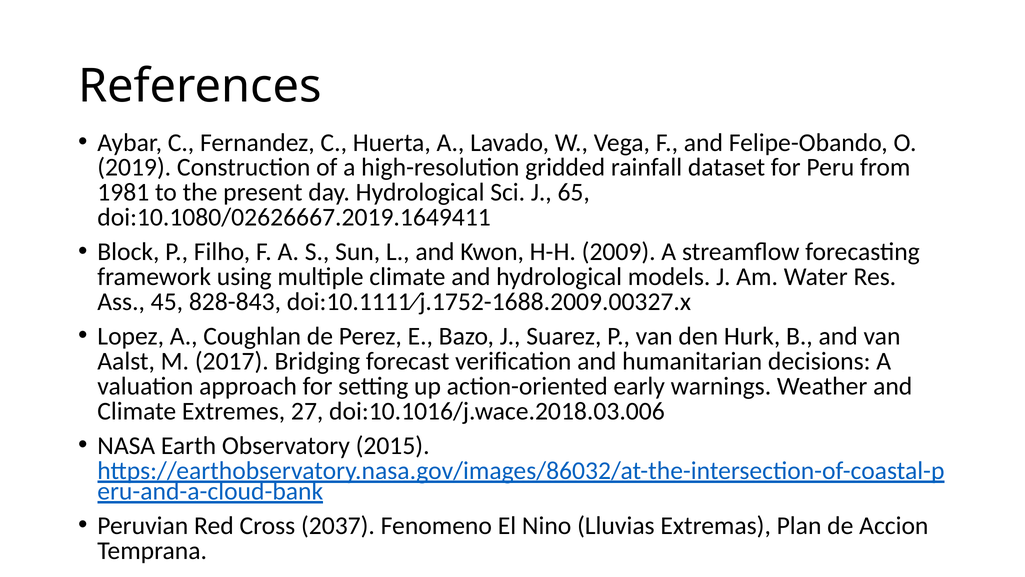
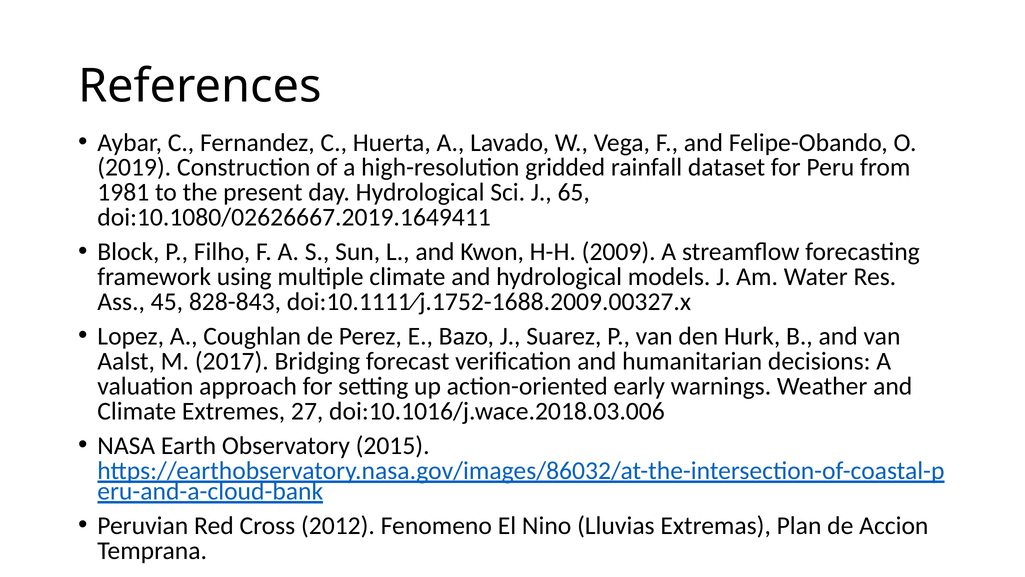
2037: 2037 -> 2012
